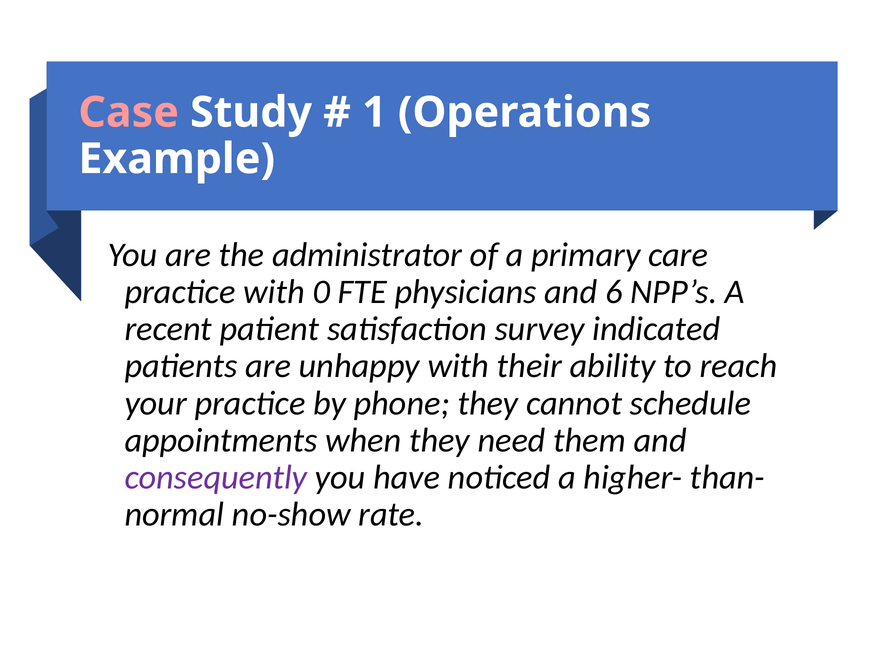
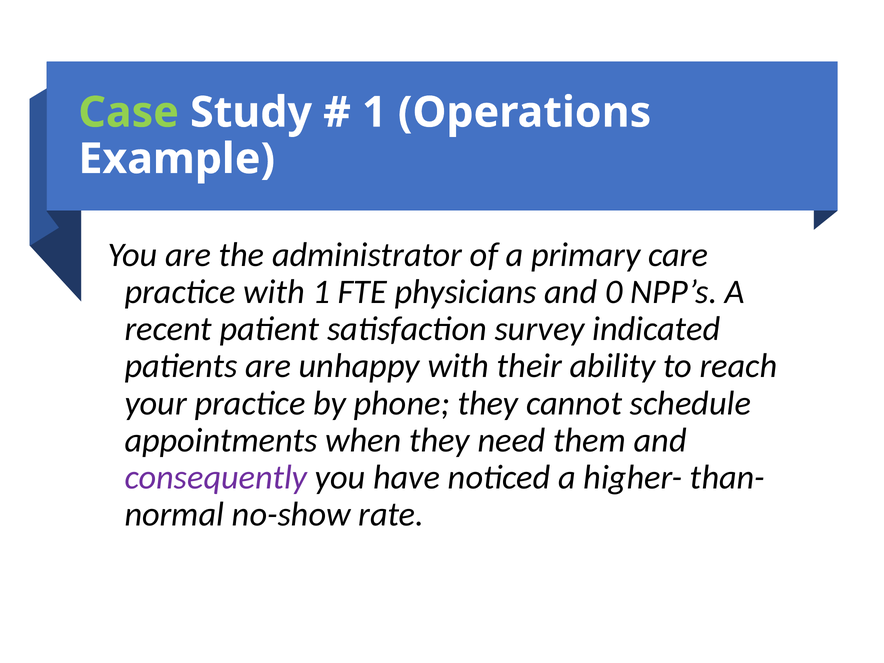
Case colour: pink -> light green
with 0: 0 -> 1
6: 6 -> 0
